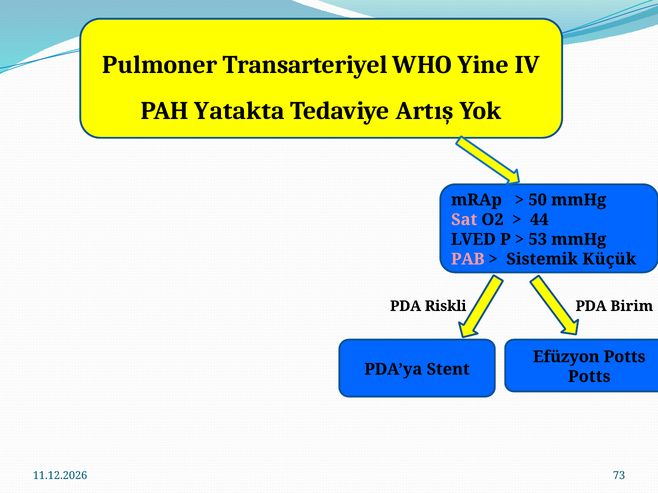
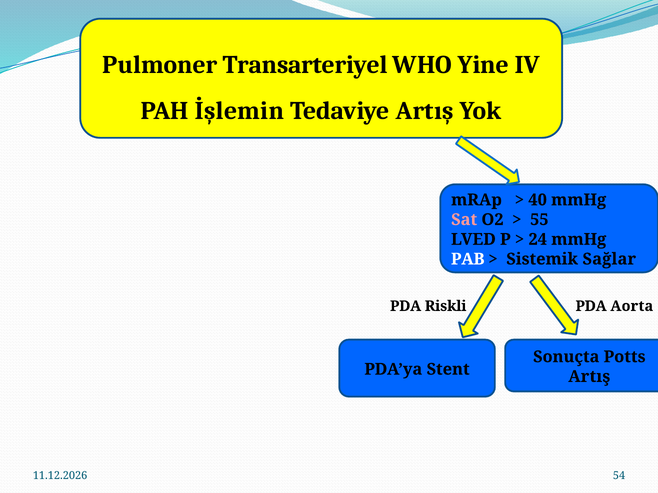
Yatakta: Yatakta -> İşlemin
50: 50 -> 40
44: 44 -> 55
53: 53 -> 24
PAB colour: pink -> white
Küçük: Küçük -> Sağlar
Birim: Birim -> Aorta
Efüzyon: Efüzyon -> Sonuçta
Potts at (589, 377): Potts -> Artış
73: 73 -> 54
